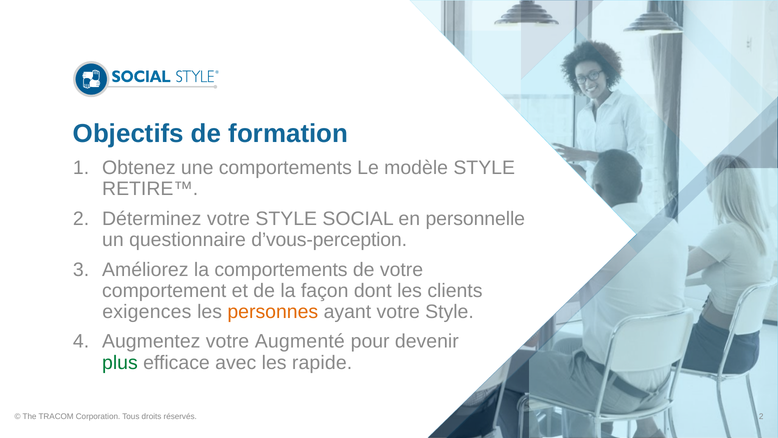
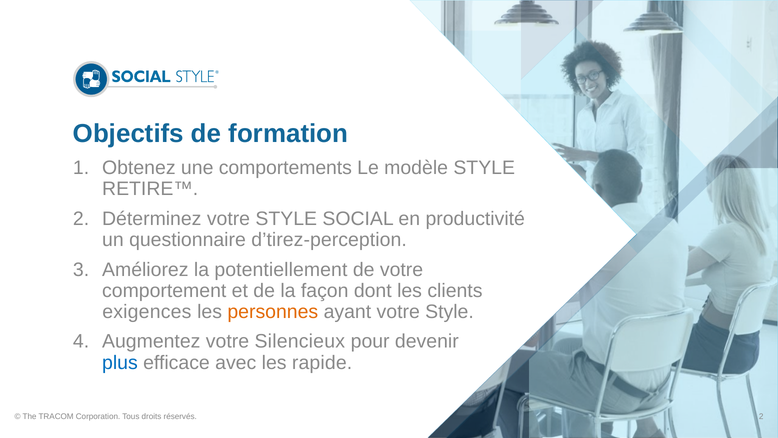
personnelle: personnelle -> productivité
d’vous-perception: d’vous-perception -> d’tirez-perception
la comportements: comportements -> potentiellement
Augmenté: Augmenté -> Silencieux
plus colour: green -> blue
